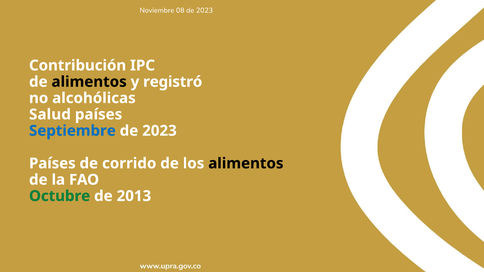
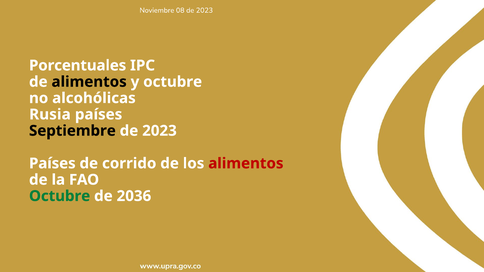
Contribución: Contribución -> Porcentuales
y registró: registró -> octubre
Salud: Salud -> Rusia
Septiembre colour: blue -> black
alimentos at (246, 164) colour: black -> red
2013: 2013 -> 2036
